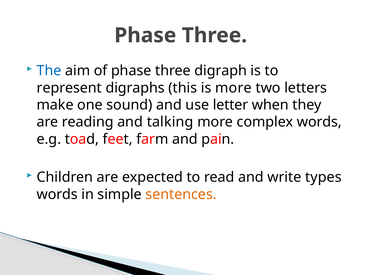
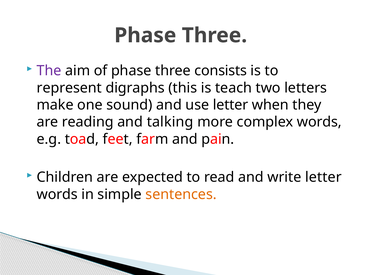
The colour: blue -> purple
digraph: digraph -> consists
is more: more -> teach
write types: types -> letter
